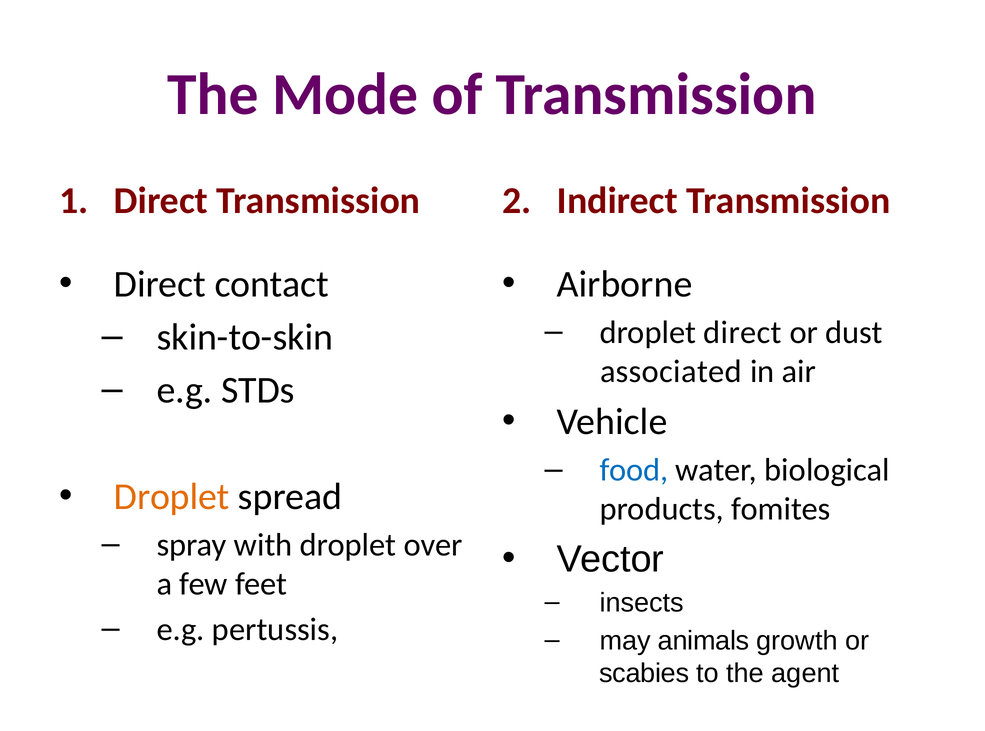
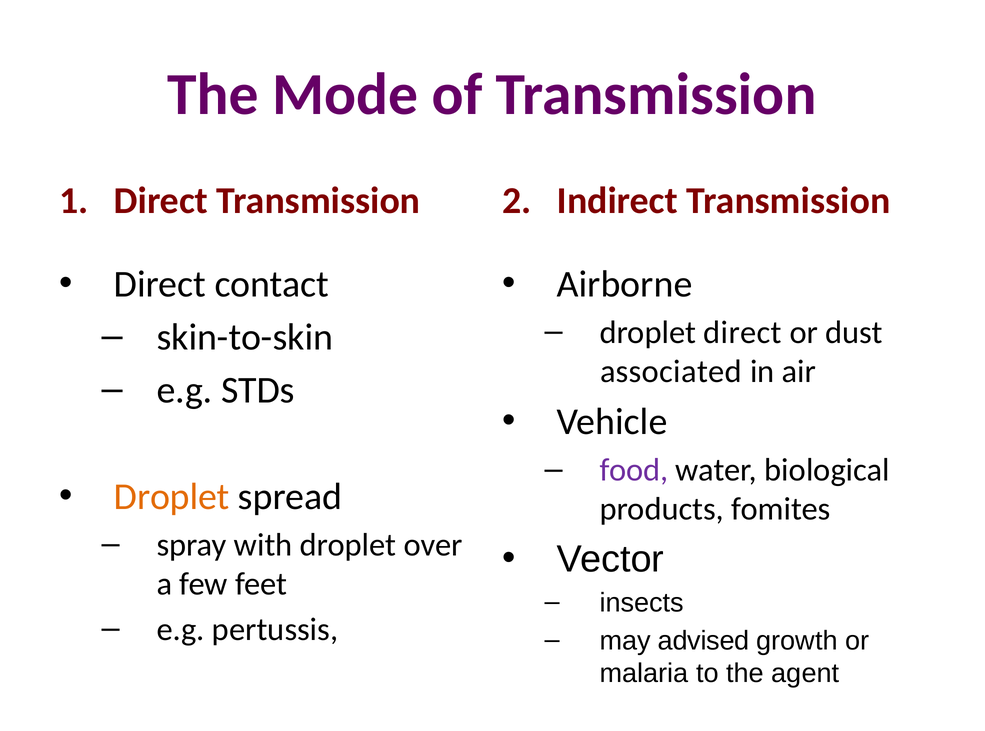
food colour: blue -> purple
animals: animals -> advised
scabies: scabies -> malaria
